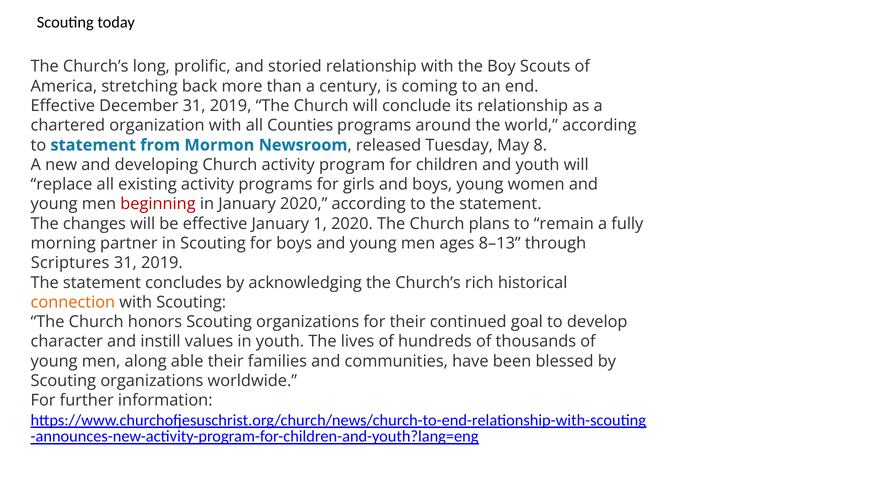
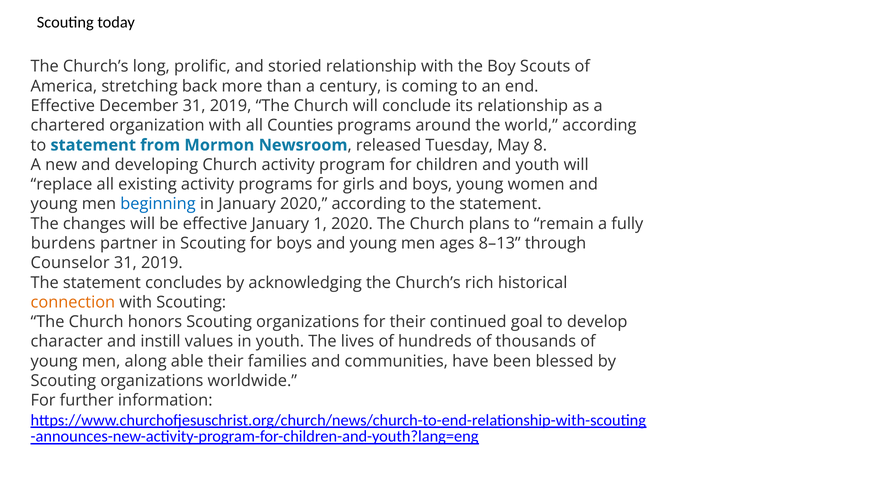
beginning colour: red -> blue
morning: morning -> burdens
Scriptures: Scriptures -> Counselor
